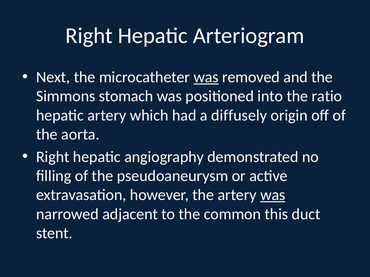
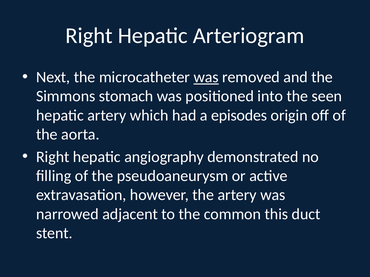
ratio: ratio -> seen
diffusely: diffusely -> episodes
was at (273, 195) underline: present -> none
